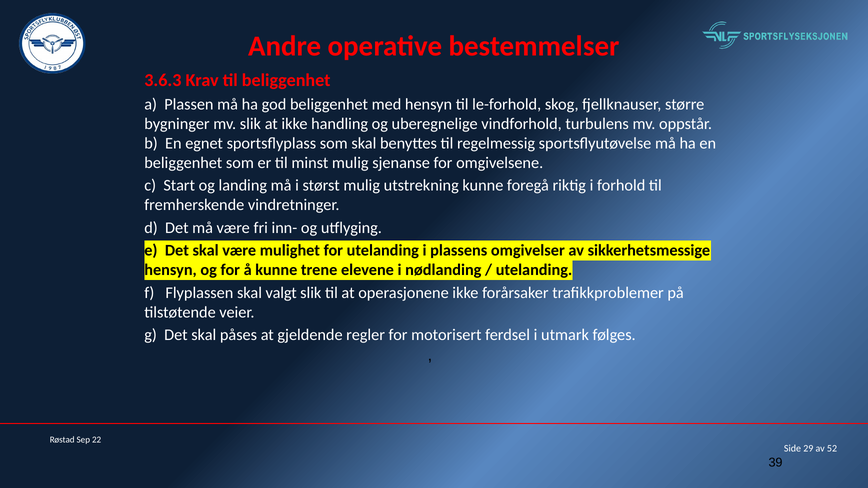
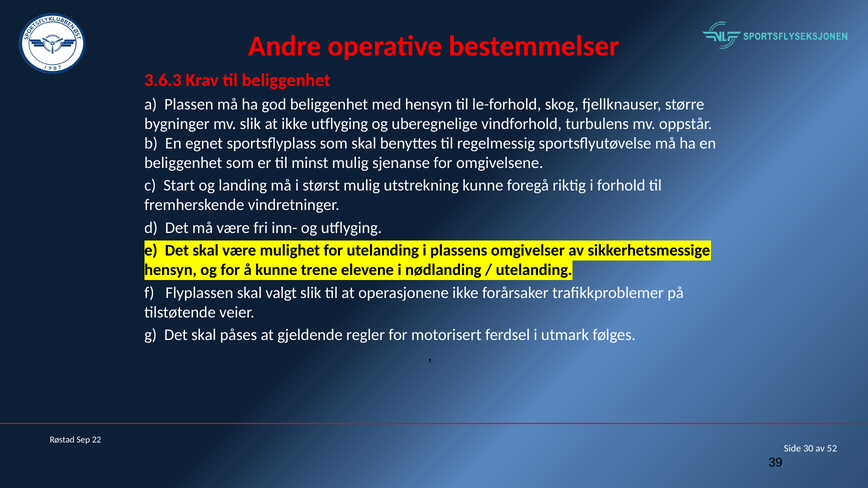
ikke handling: handling -> utflyging
29: 29 -> 30
